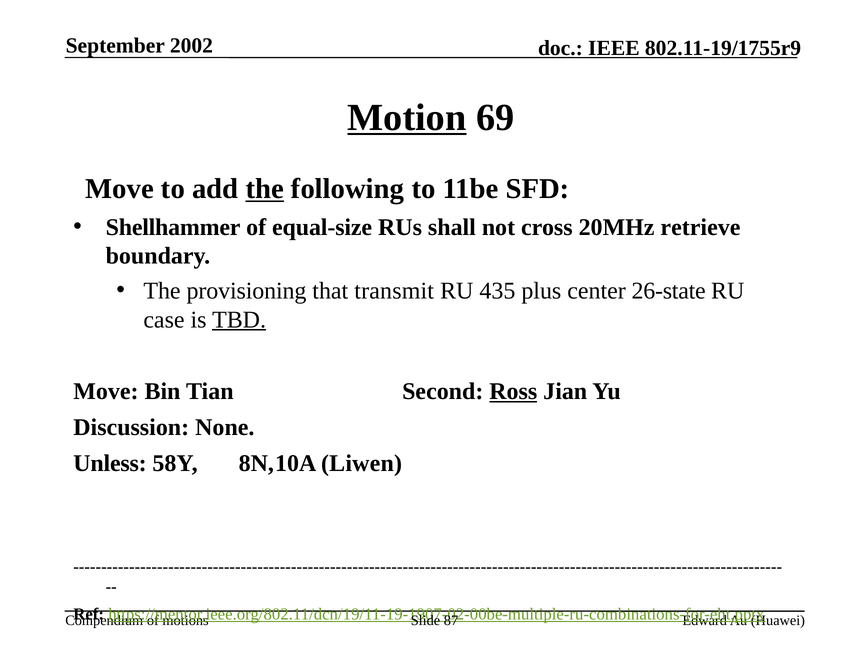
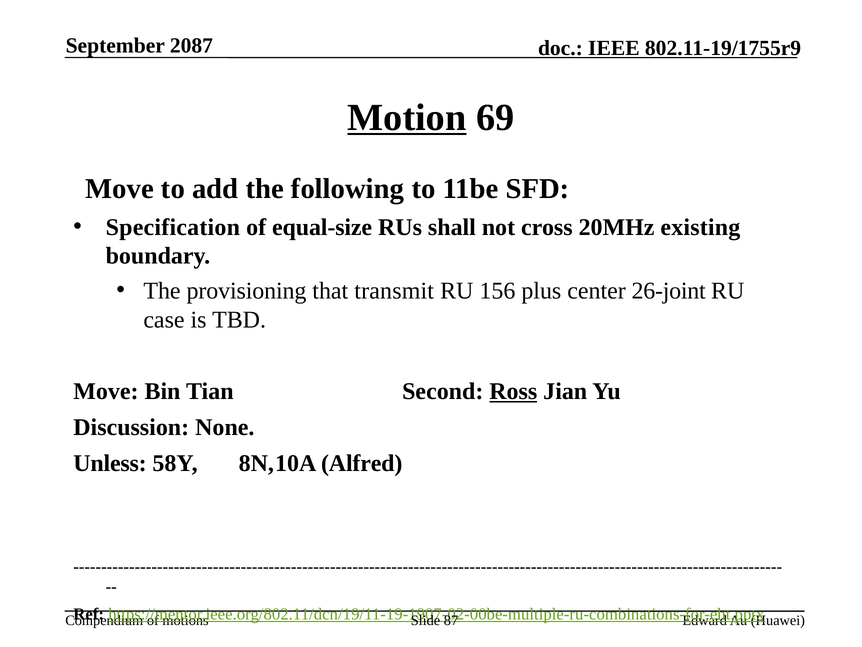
2002: 2002 -> 2087
the at (265, 189) underline: present -> none
Shellhammer: Shellhammer -> Specification
retrieve: retrieve -> existing
435: 435 -> 156
26-state: 26-state -> 26-joint
TBD underline: present -> none
Liwen: Liwen -> Alfred
